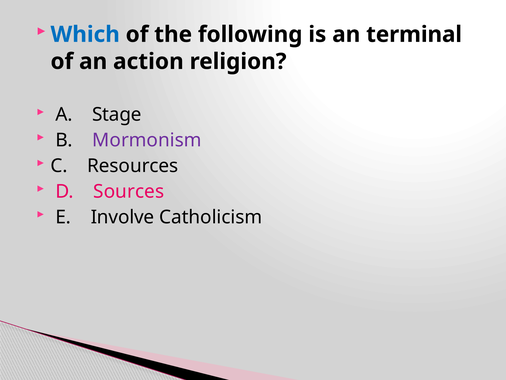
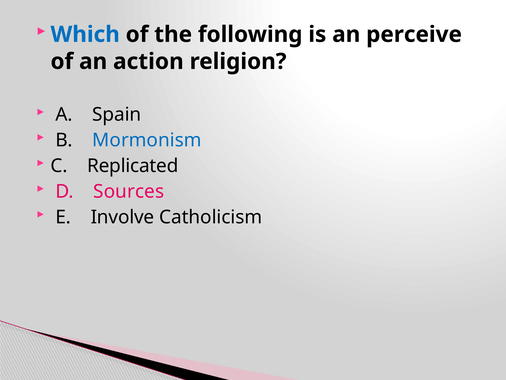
terminal: terminal -> perceive
Stage: Stage -> Spain
Mormonism colour: purple -> blue
Resources: Resources -> Replicated
